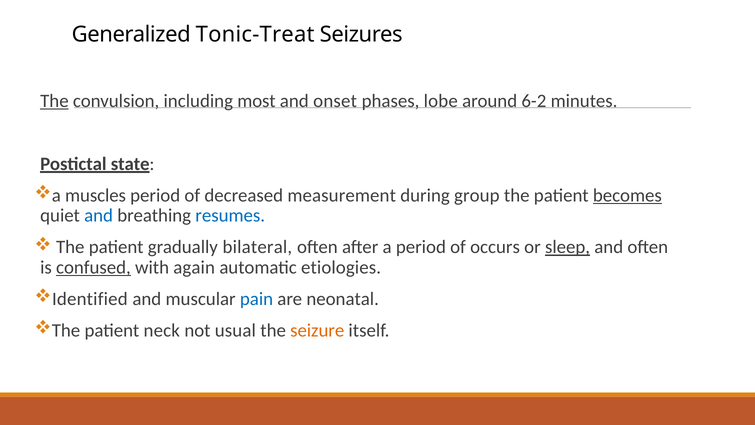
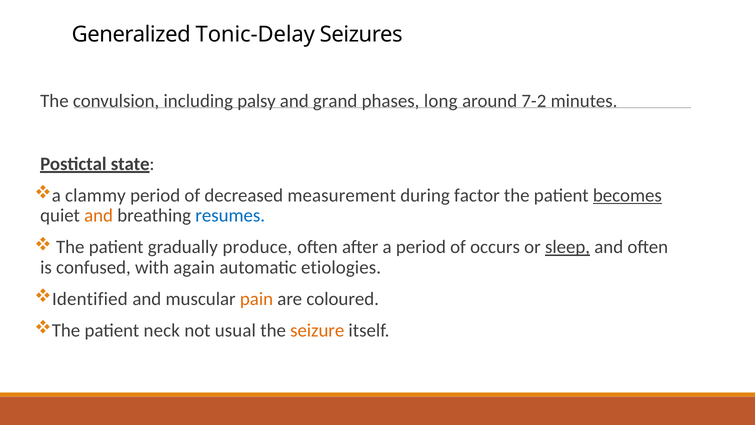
Tonic-Treat: Tonic-Treat -> Tonic-Delay
The at (54, 101) underline: present -> none
most: most -> palsy
onset: onset -> grand
lobe: lobe -> long
6-2: 6-2 -> 7-2
muscles: muscles -> clammy
group: group -> factor
and at (99, 216) colour: blue -> orange
bilateral: bilateral -> produce
confused underline: present -> none
pain colour: blue -> orange
neonatal: neonatal -> coloured
